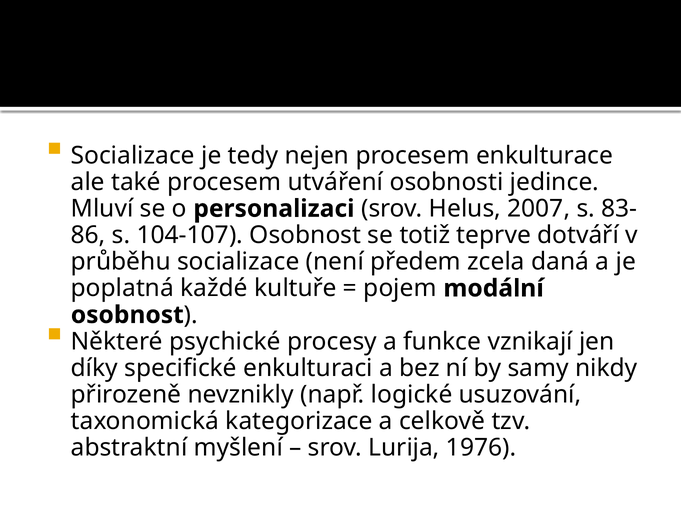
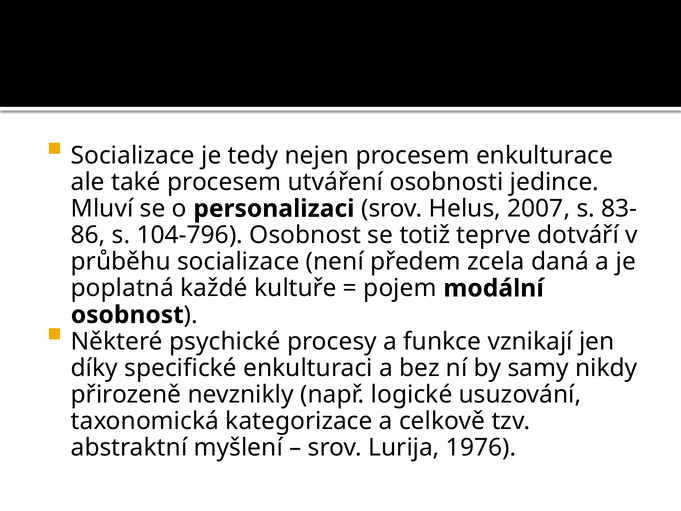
104-107: 104-107 -> 104-796
